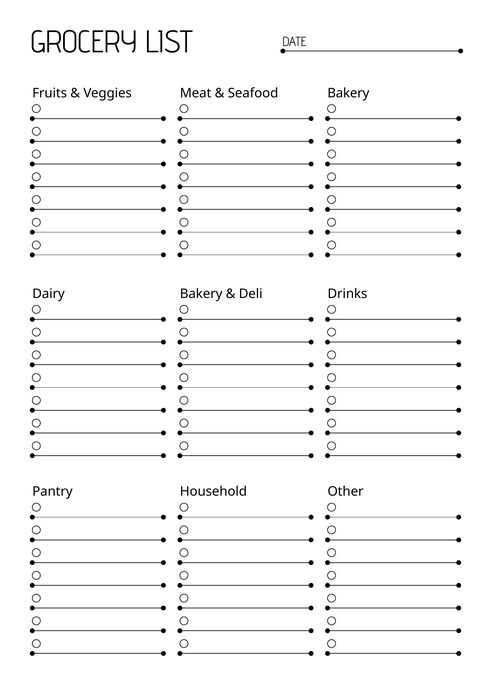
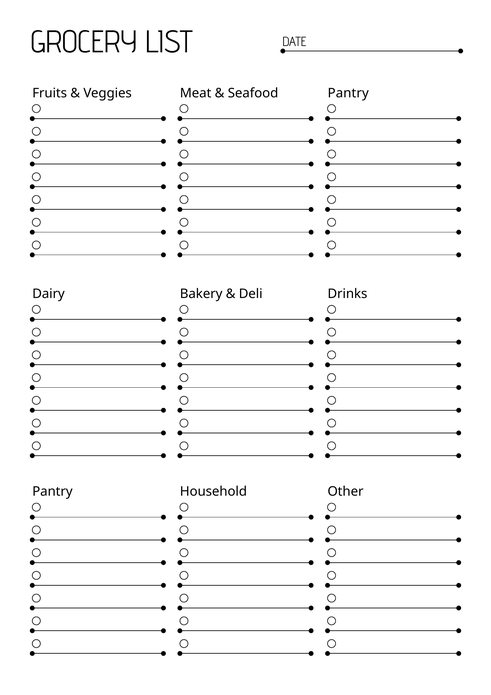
Seafood Bakery: Bakery -> Pantry
